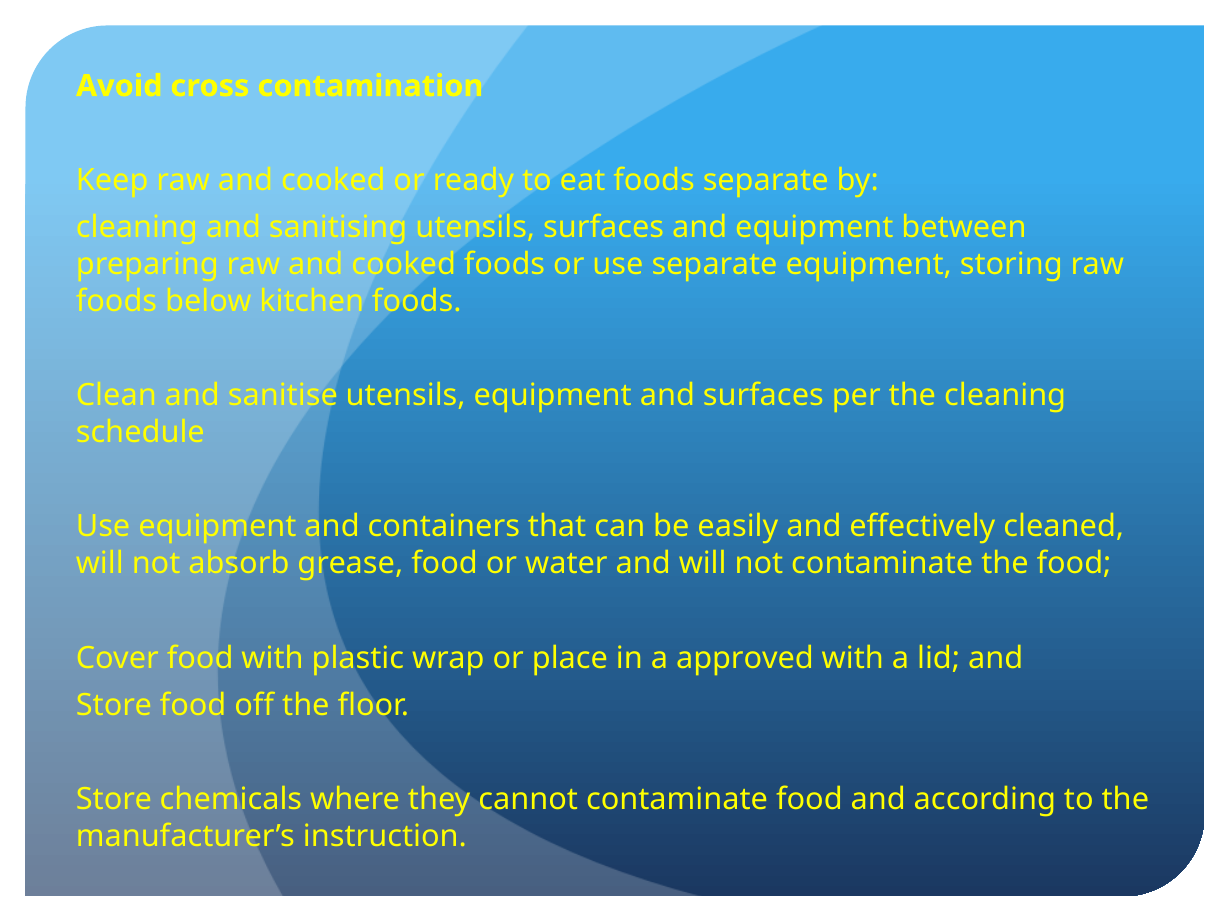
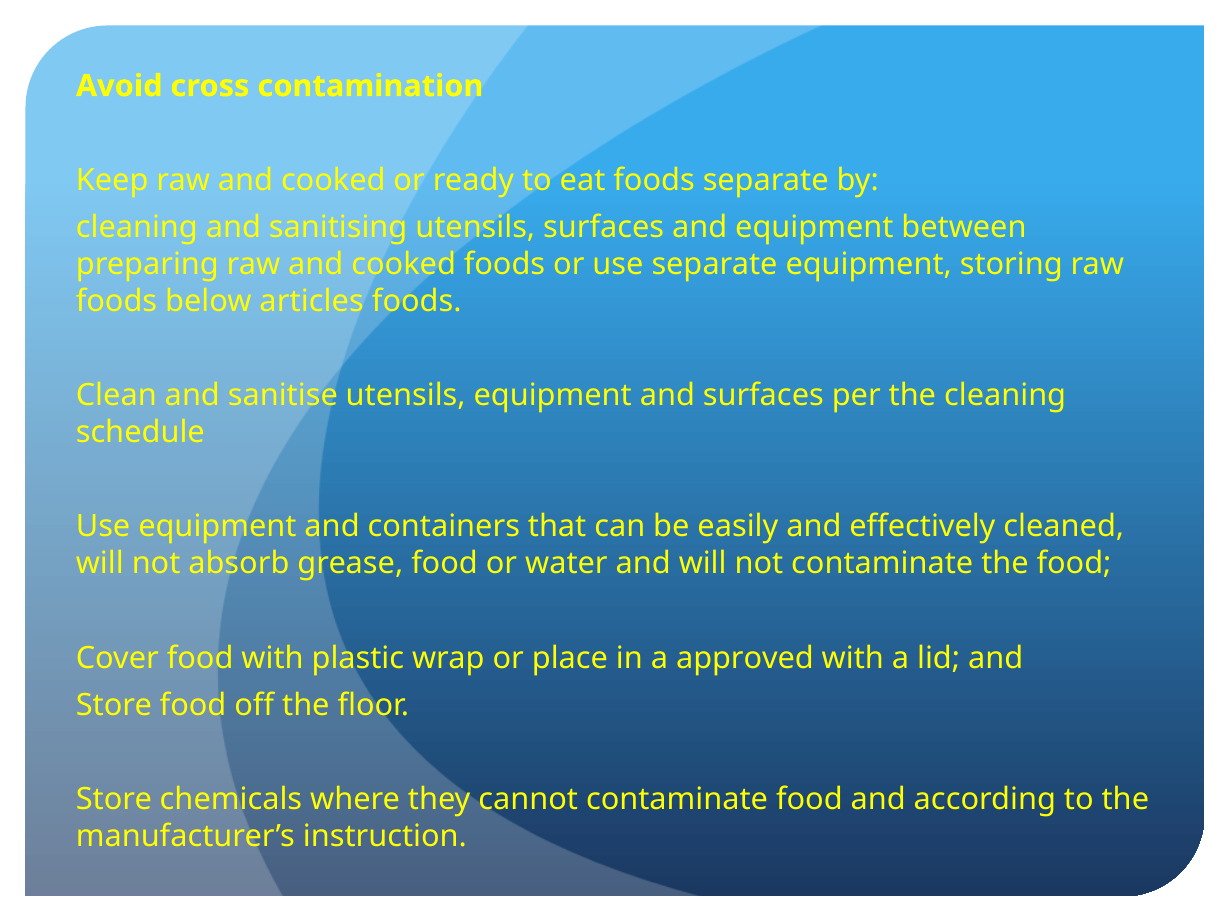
kitchen: kitchen -> articles
